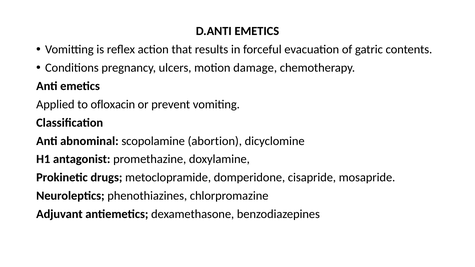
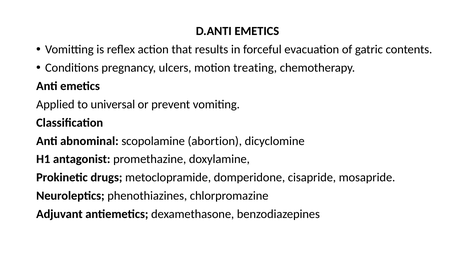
damage: damage -> treating
ofloxacin: ofloxacin -> universal
